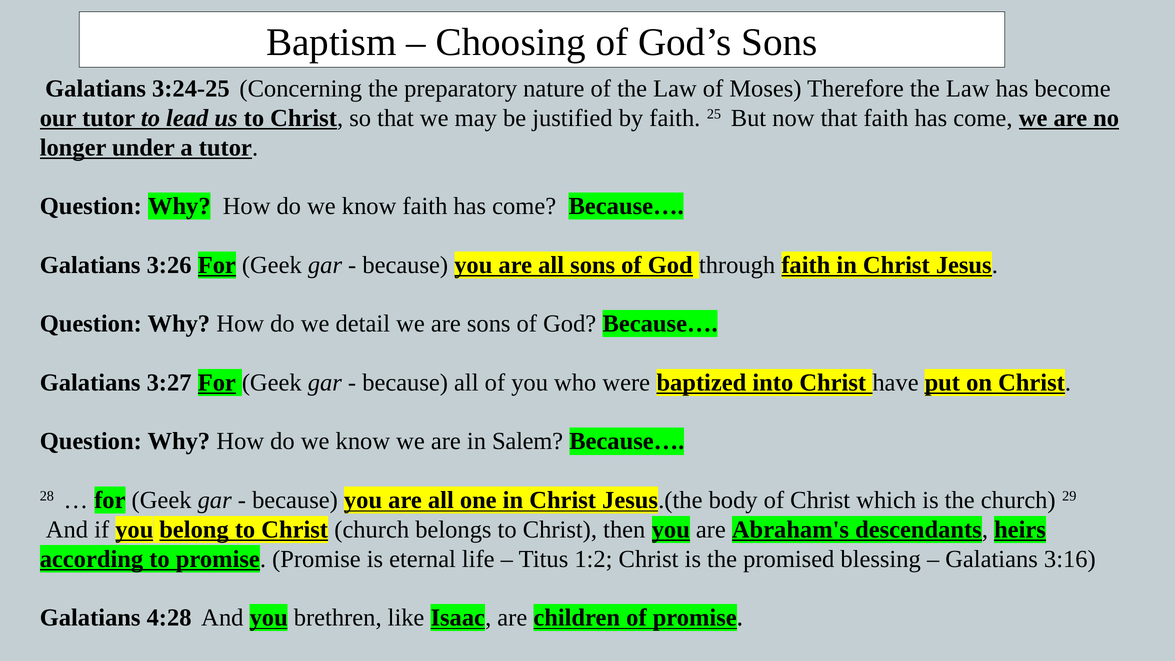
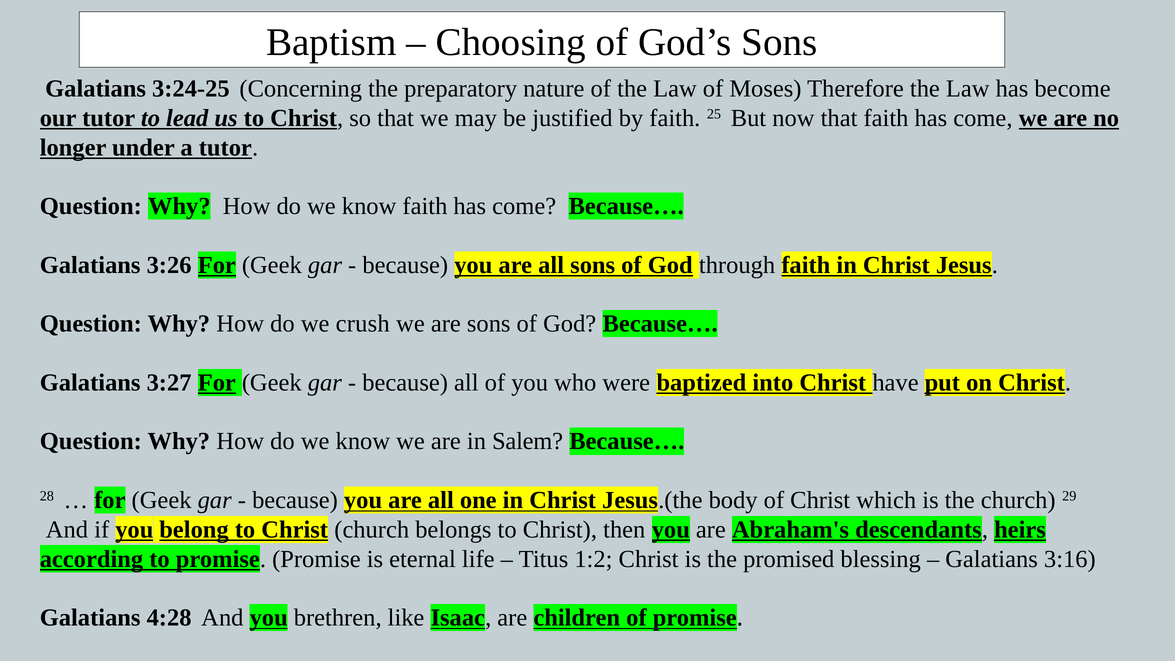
detail: detail -> crush
